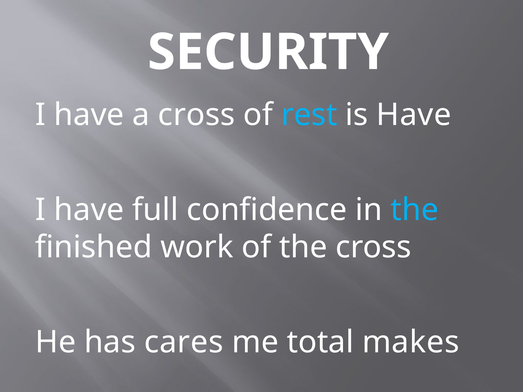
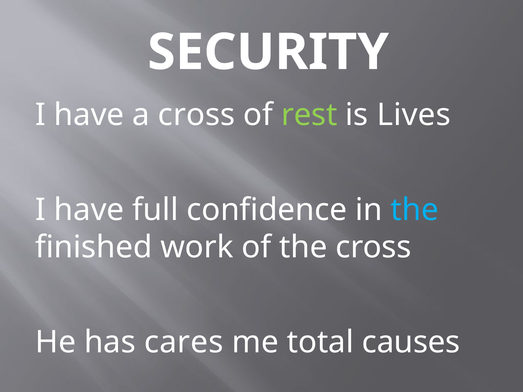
rest colour: light blue -> light green
is Have: Have -> Lives
makes: makes -> causes
